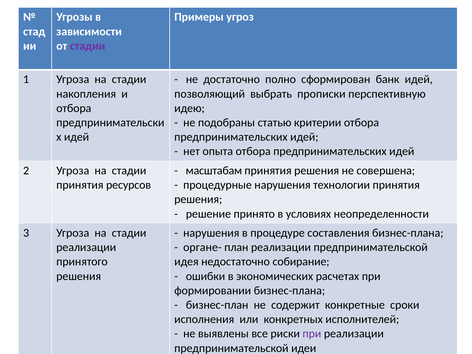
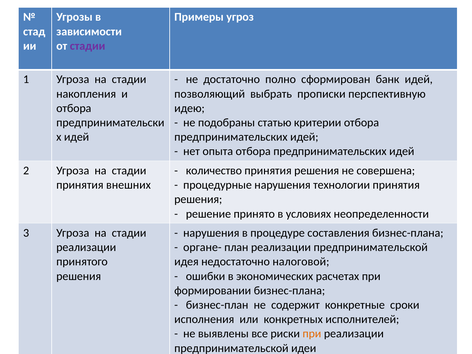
масштабам: масштабам -> количество
ресурсов: ресурсов -> внешних
собирание: собирание -> налоговой
при at (312, 334) colour: purple -> orange
